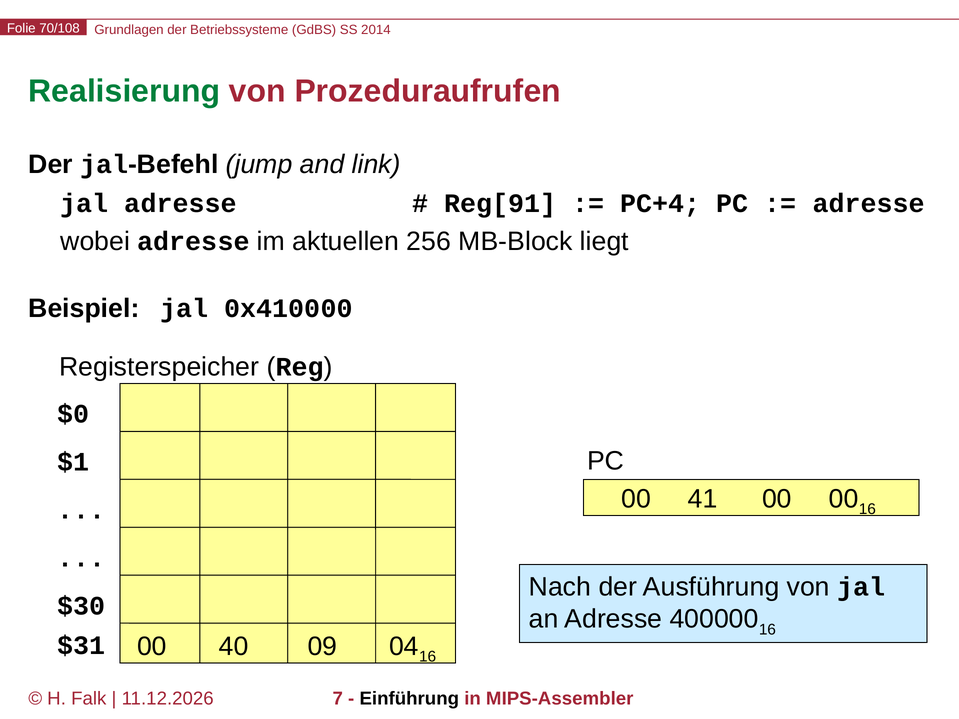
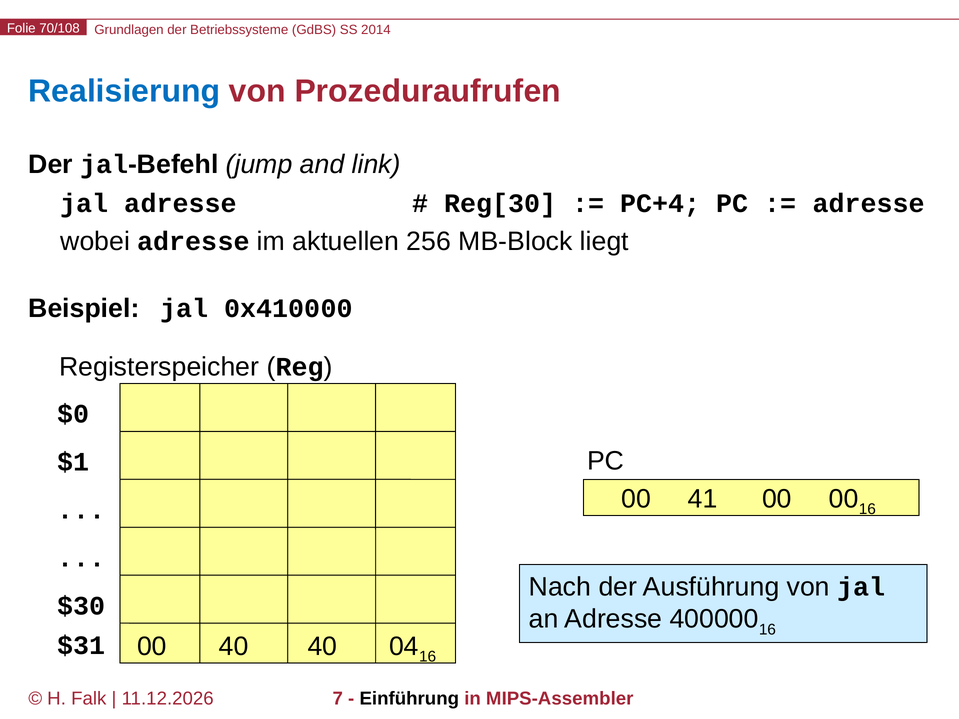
Realisierung colour: green -> blue
Reg[91: Reg[91 -> Reg[30
40 09: 09 -> 40
